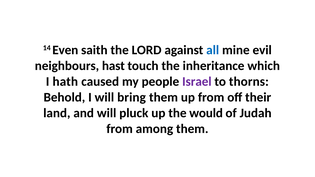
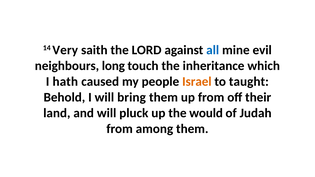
Even: Even -> Very
hast: hast -> long
Israel colour: purple -> orange
thorns: thorns -> taught
